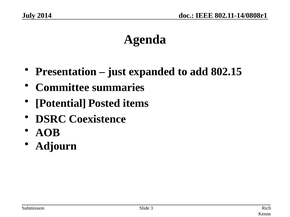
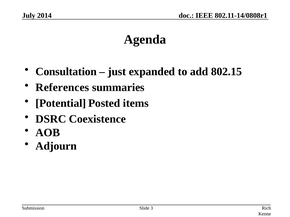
Presentation: Presentation -> Consultation
Committee: Committee -> References
